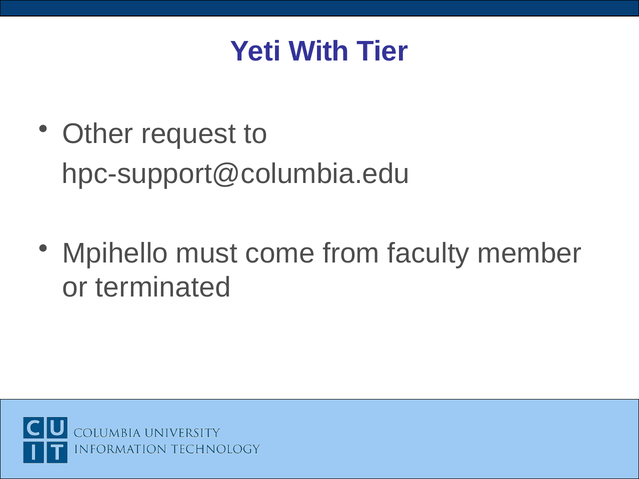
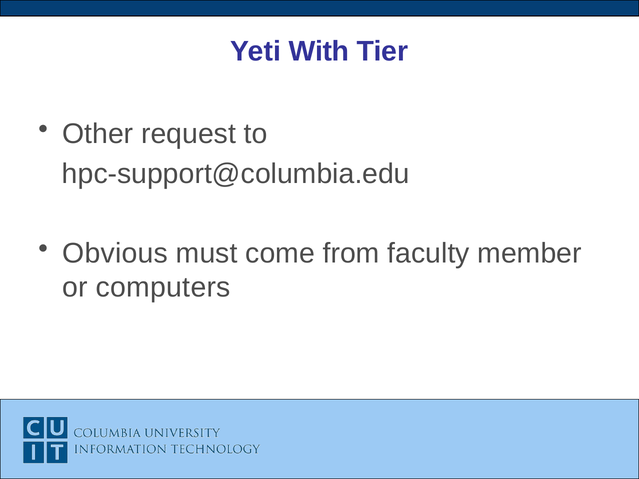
Mpihello: Mpihello -> Obvious
terminated: terminated -> computers
